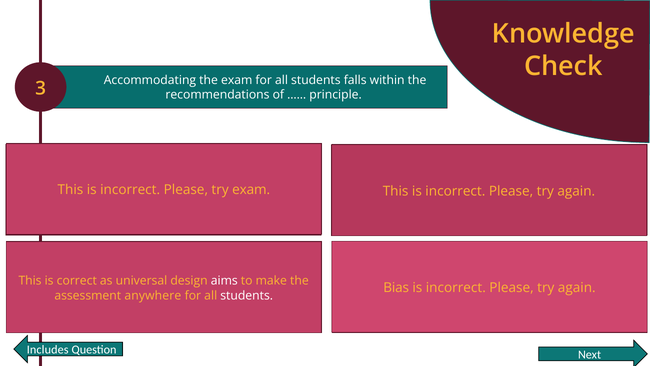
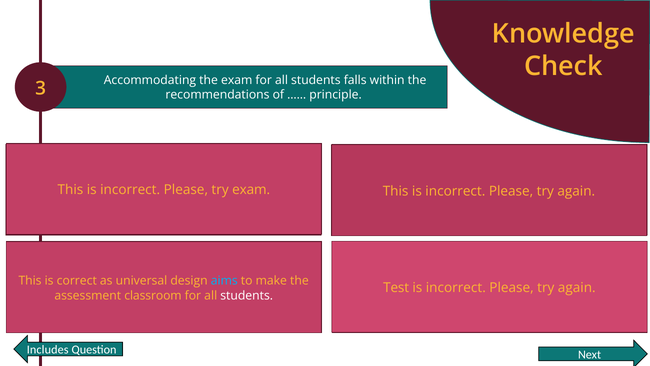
aims colour: white -> light blue
Bias at (396, 287): Bias -> Test
anywhere: anywhere -> classroom
